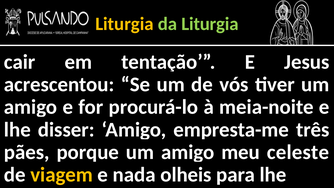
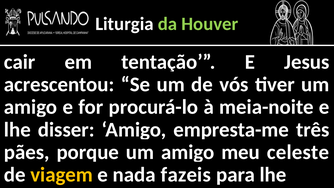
Liturgia at (124, 24) colour: yellow -> white
da Liturgia: Liturgia -> Houver
olheis: olheis -> fazeis
